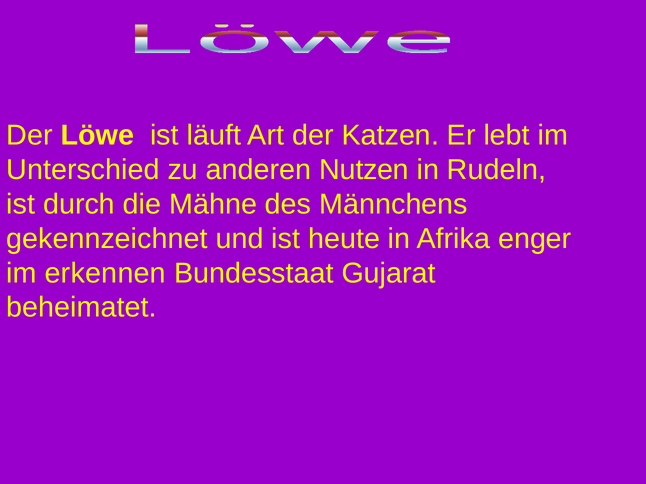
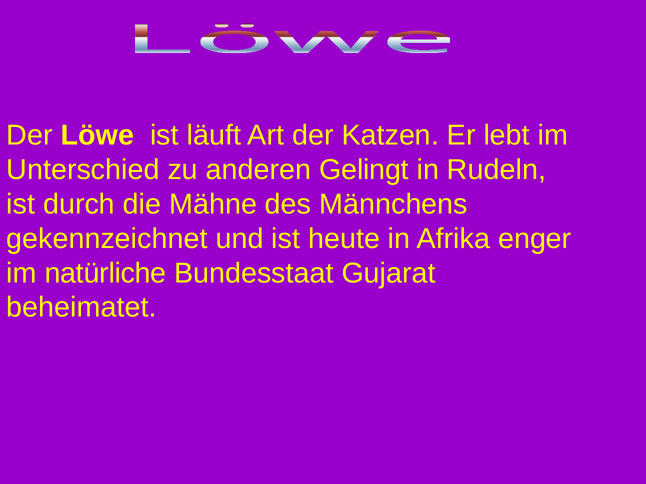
Nutzen: Nutzen -> Gelingt
erkennen: erkennen -> natürliche
